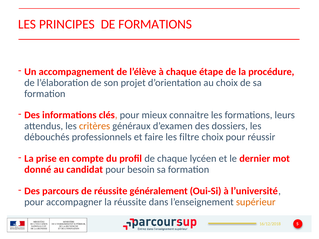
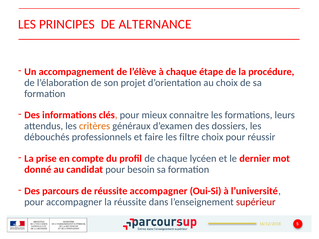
DE FORMATIONS: FORMATIONS -> ALTERNANCE
réussite généralement: généralement -> accompagner
supérieur colour: orange -> red
